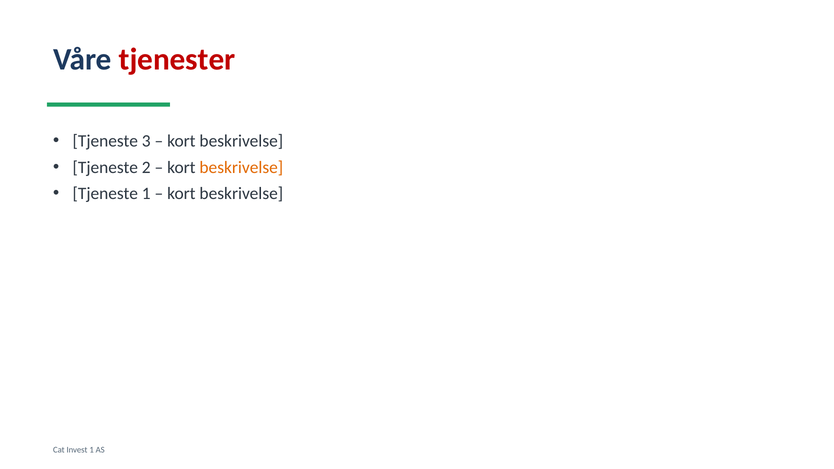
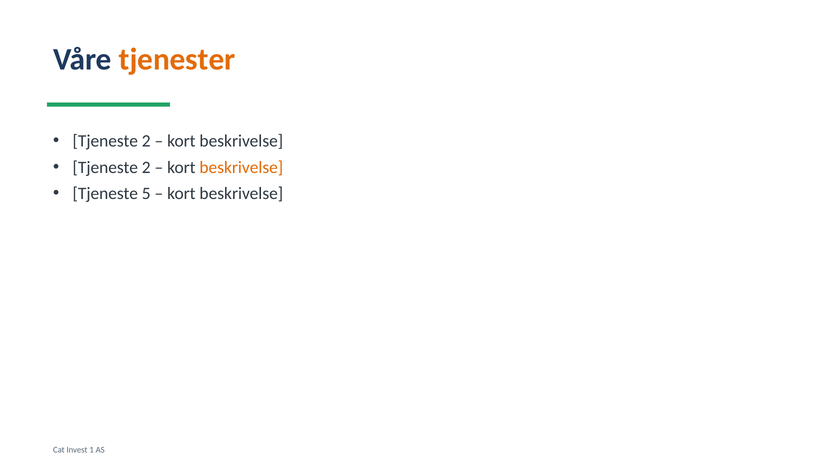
tjenester colour: red -> orange
3 at (146, 141): 3 -> 2
Tjeneste 1: 1 -> 5
